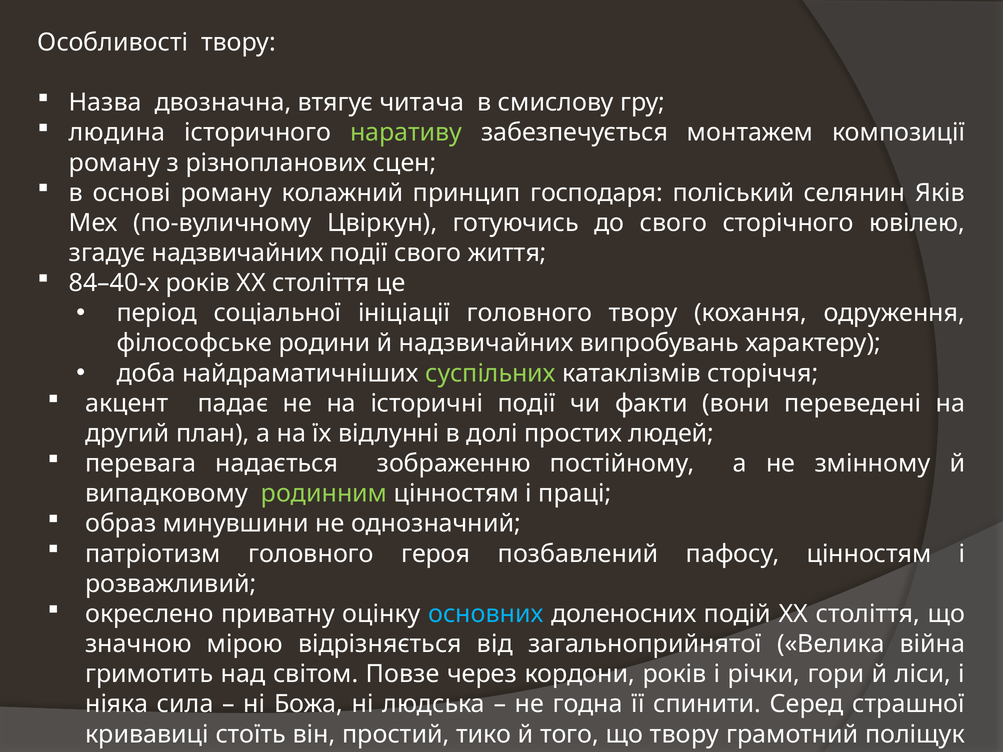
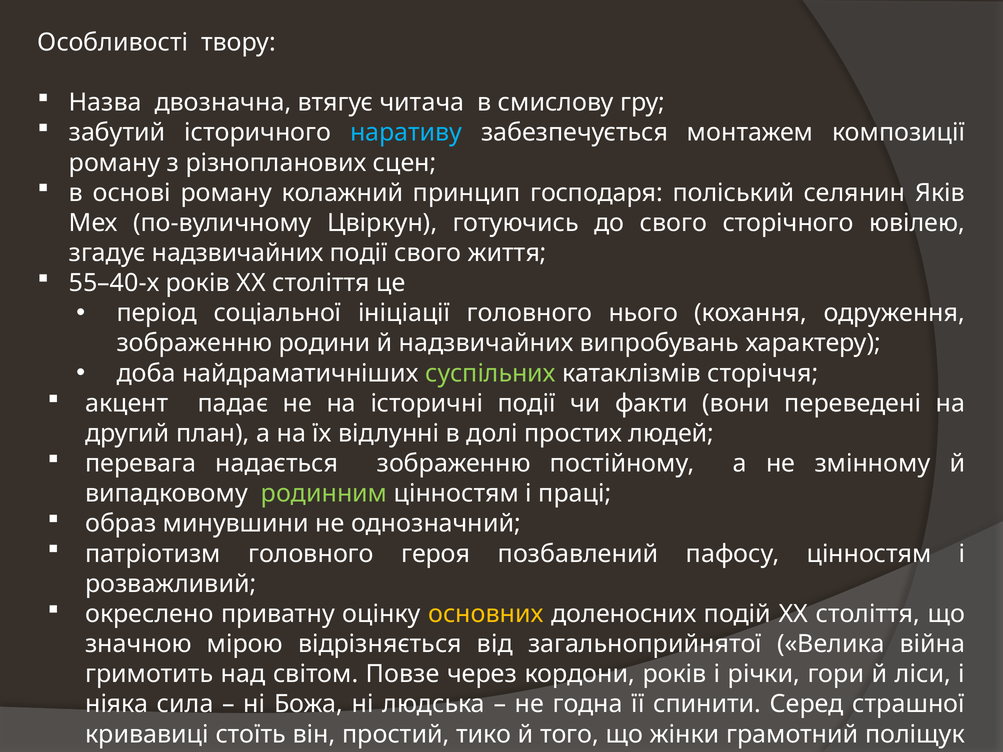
людина: людина -> забутий
наративу colour: light green -> light blue
84–40-х: 84–40-х -> 55–40-х
головного твору: твору -> нього
філософське at (194, 343): філософське -> зображенню
основних colour: light blue -> yellow
що твору: твору -> жінки
